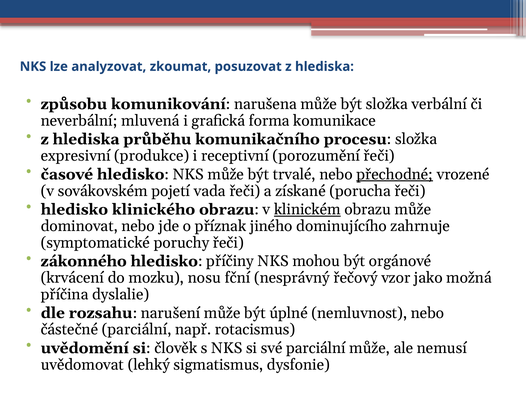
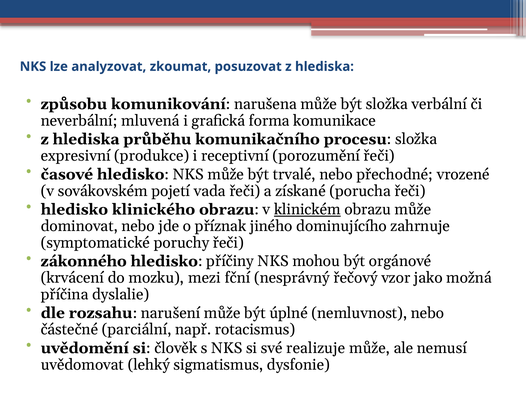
přechodné underline: present -> none
nosu: nosu -> mezi
své parciální: parciální -> realizuje
